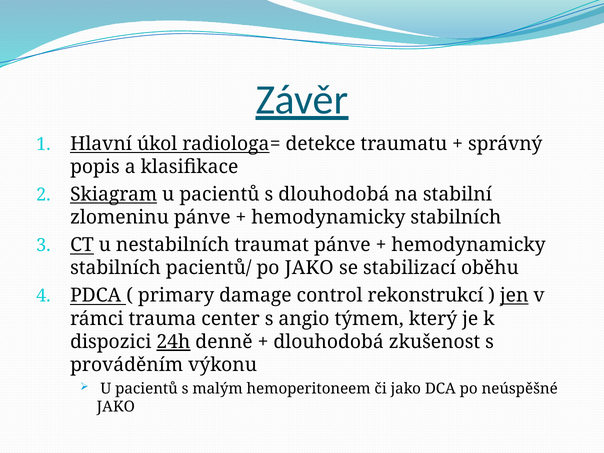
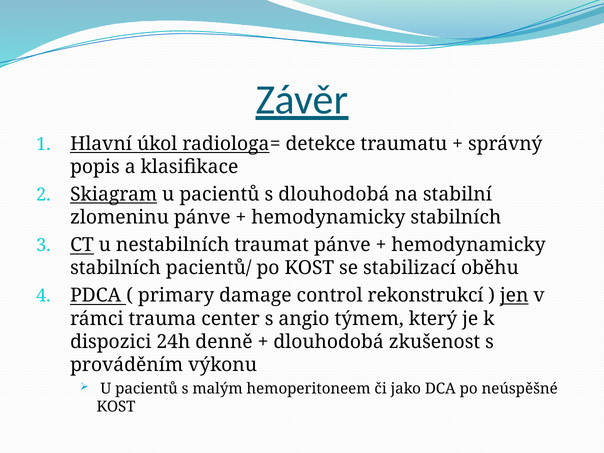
po JAKO: JAKO -> KOST
24h underline: present -> none
JAKO at (116, 407): JAKO -> KOST
